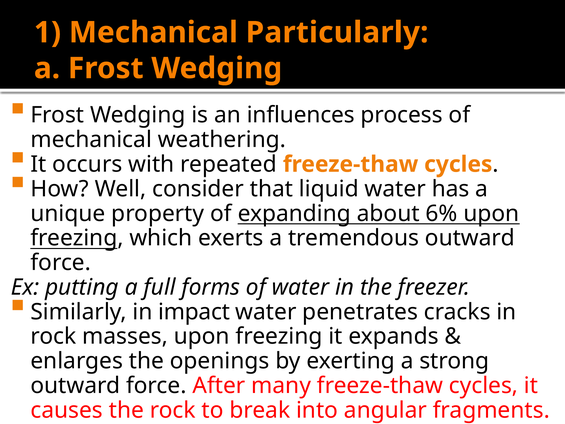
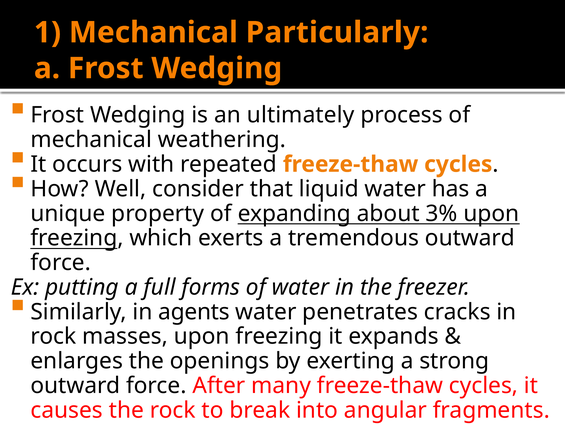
influences: influences -> ultimately
6%: 6% -> 3%
impact: impact -> agents
